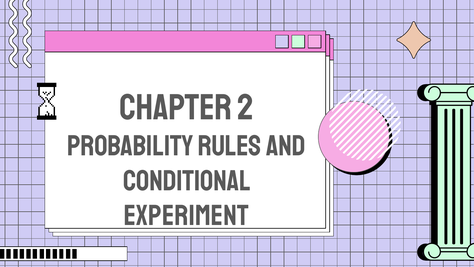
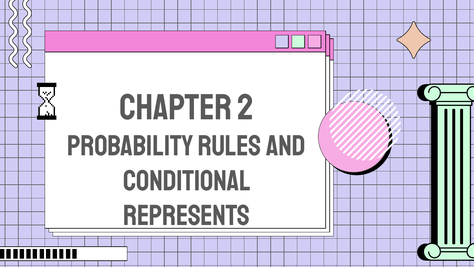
experiment: experiment -> represents
